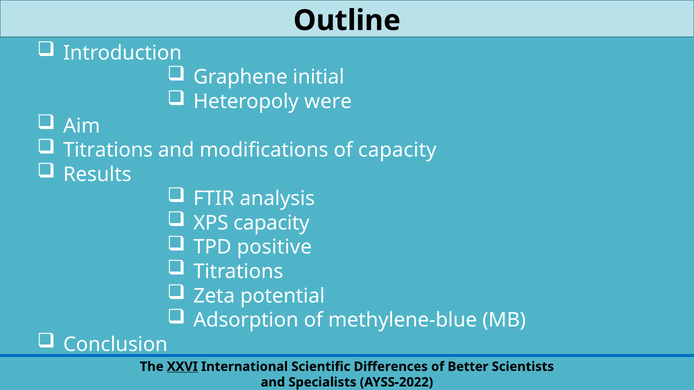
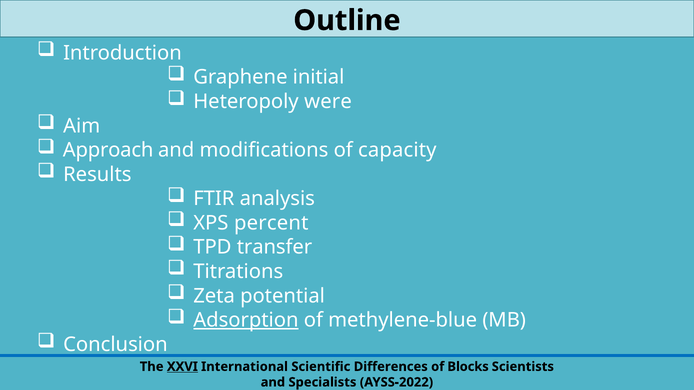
Titrations at (108, 150): Titrations -> Approach
XPS capacity: capacity -> percent
positive: positive -> transfer
Adsorption underline: none -> present
Better: Better -> Blocks
